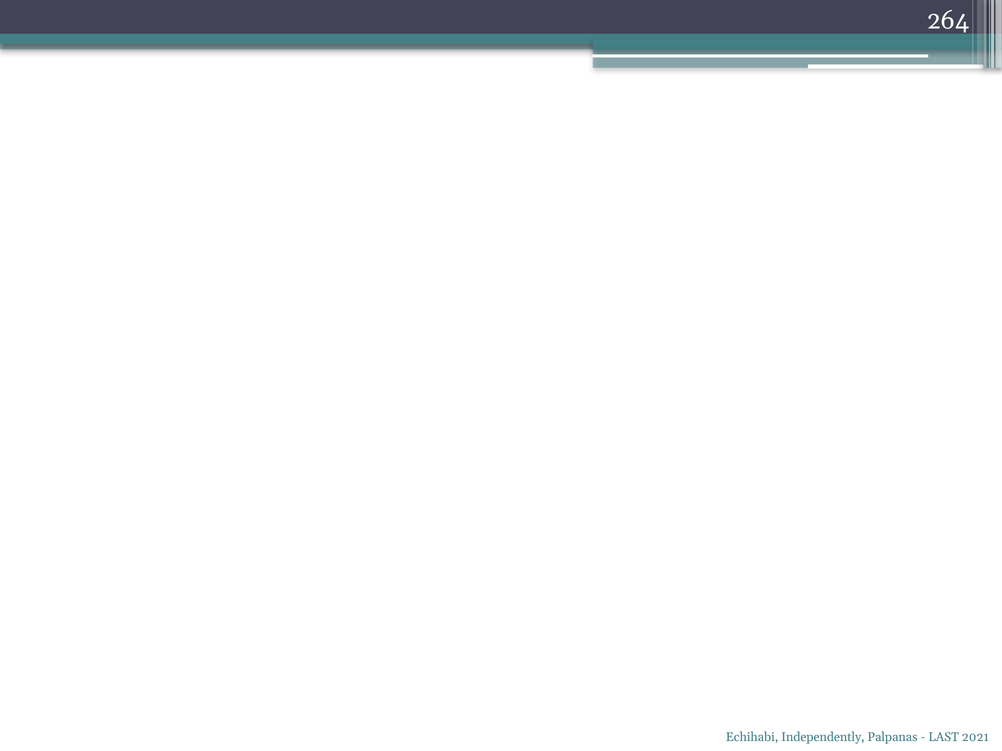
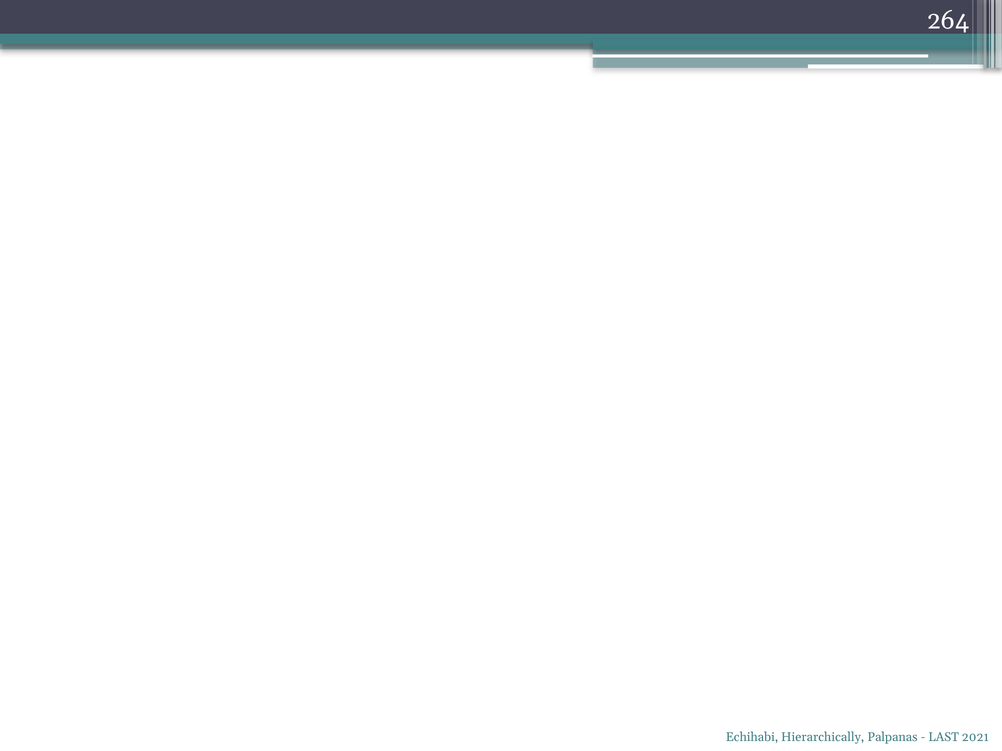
Independently: Independently -> Hierarchically
